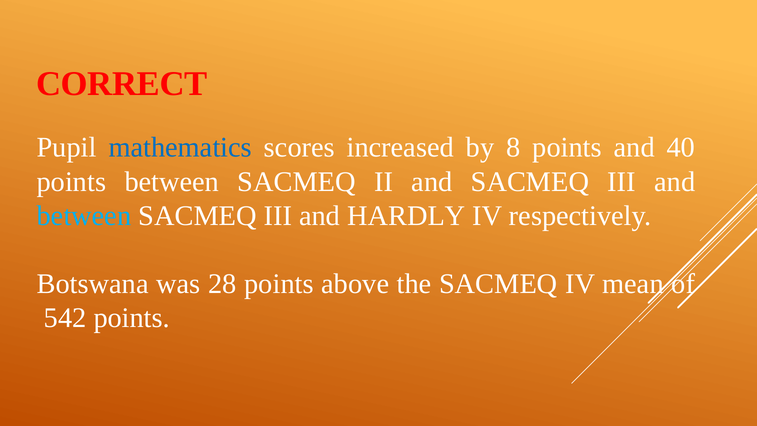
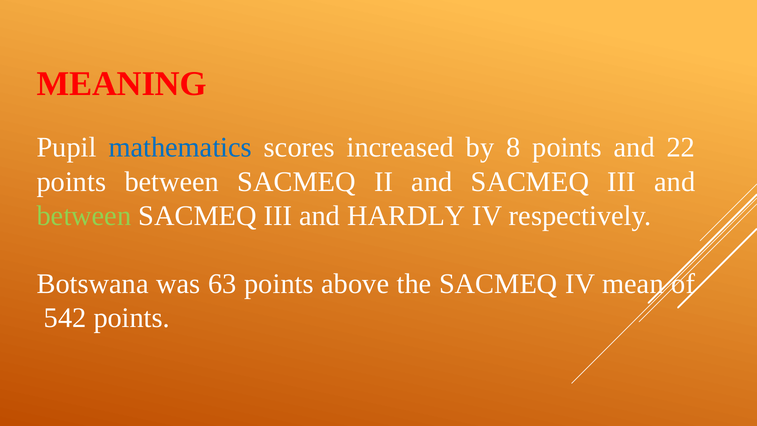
CORRECT: CORRECT -> MEANING
40: 40 -> 22
between at (84, 216) colour: light blue -> light green
28: 28 -> 63
